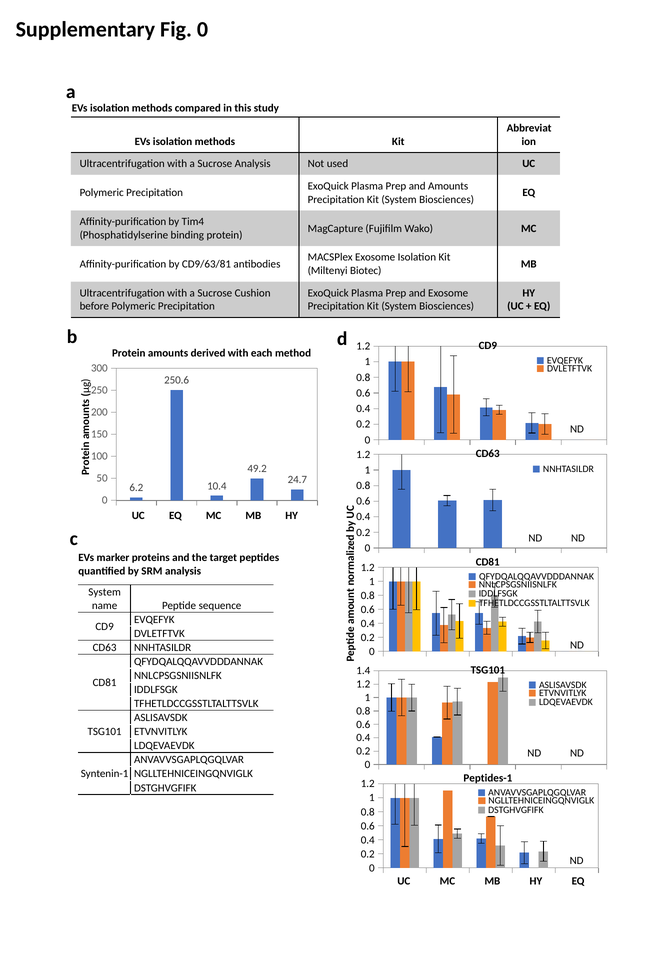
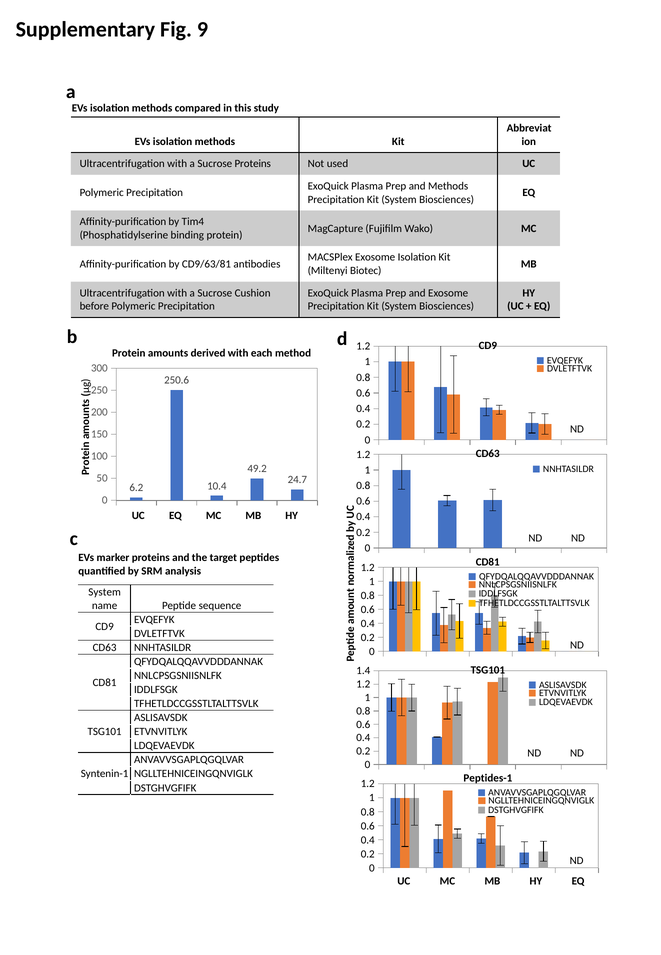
Fig 0: 0 -> 9
Sucrose Analysis: Analysis -> Proteins
and Amounts: Amounts -> Methods
